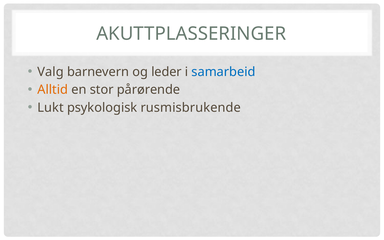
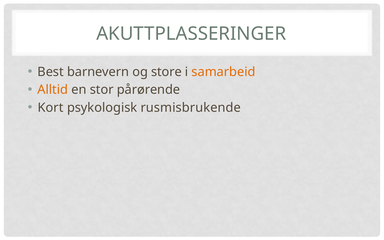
Valg: Valg -> Best
leder: leder -> store
samarbeid colour: blue -> orange
Lukt: Lukt -> Kort
